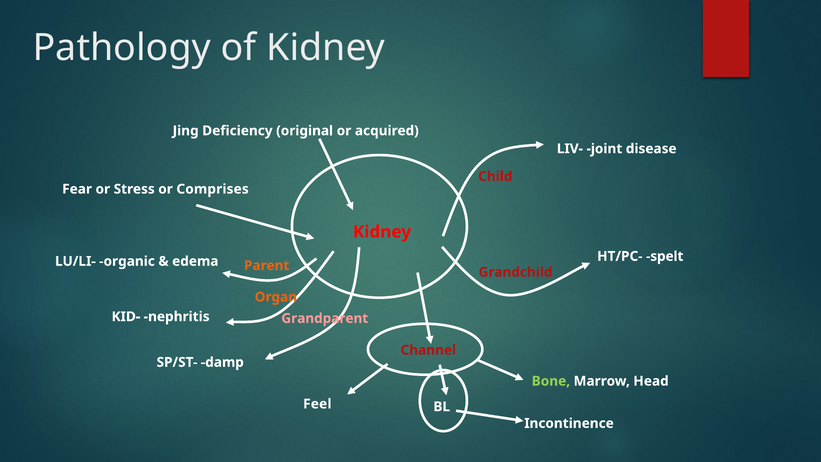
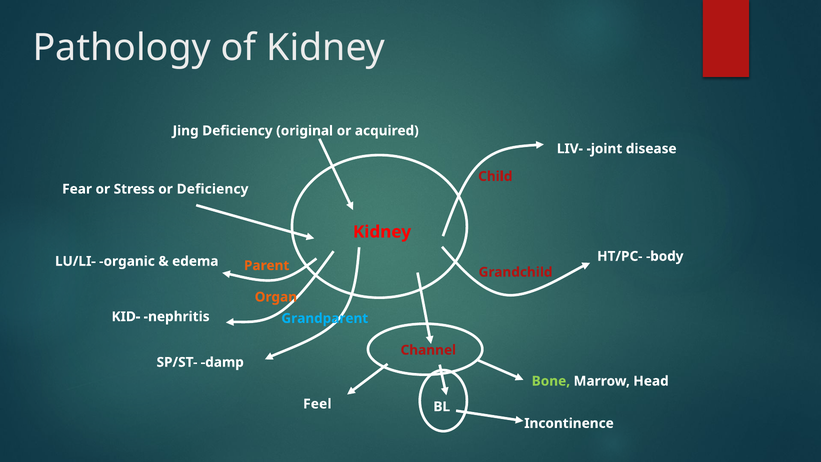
or Comprises: Comprises -> Deficiency
spelt: spelt -> body
Grandparent colour: pink -> light blue
